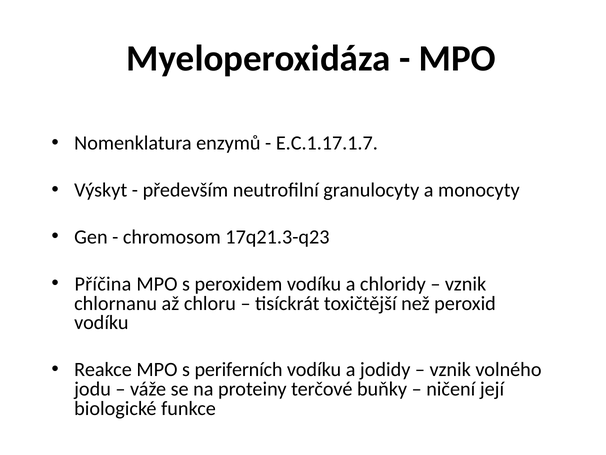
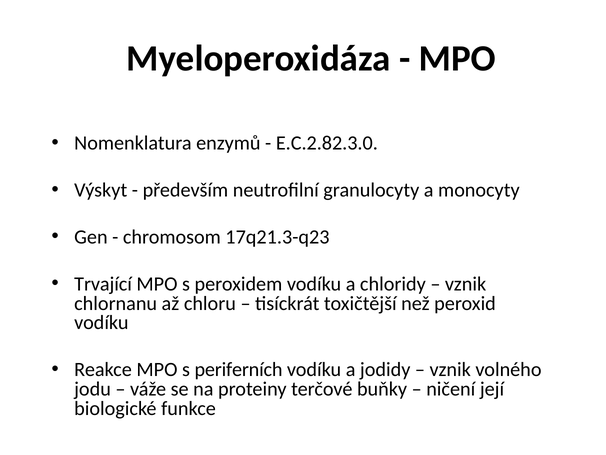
E.C.1.17.1.7: E.C.1.17.1.7 -> E.C.2.82.3.0
Příčina: Příčina -> Trvající
